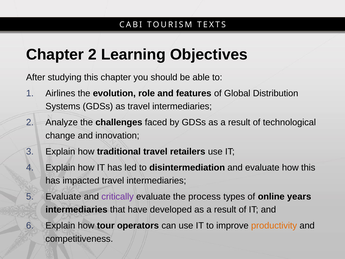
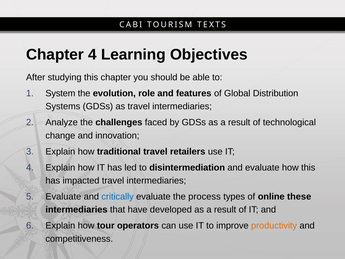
Chapter 2: 2 -> 4
Airlines: Airlines -> System
critically colour: purple -> blue
years: years -> these
